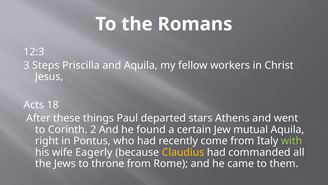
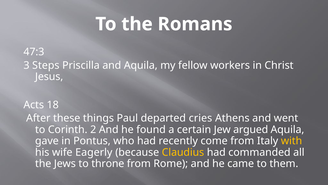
12:3: 12:3 -> 47:3
stars: stars -> cries
mutual: mutual -> argued
right: right -> gave
with colour: light green -> yellow
